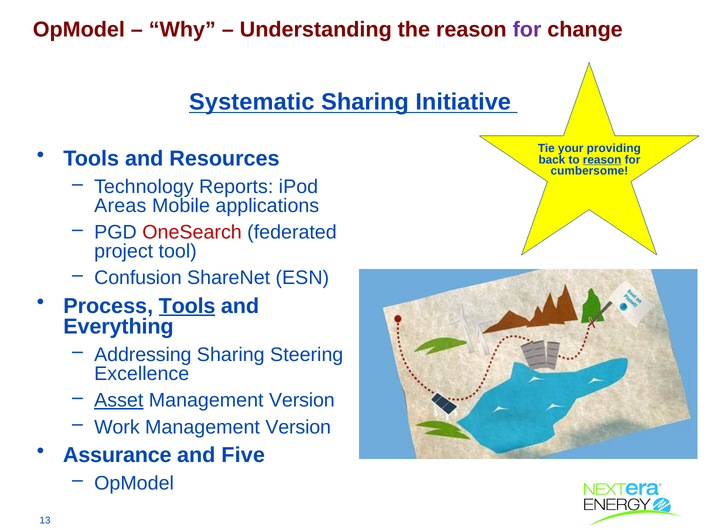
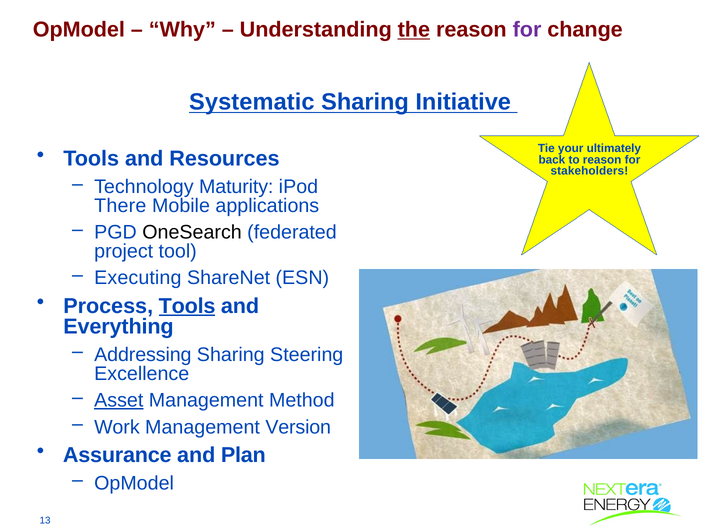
the underline: none -> present
providing: providing -> ultimately
reason at (602, 160) underline: present -> none
cumbersome: cumbersome -> stakeholders
Reports: Reports -> Maturity
Areas: Areas -> There
OneSearch colour: red -> black
Confusion: Confusion -> Executing
Version at (302, 401): Version -> Method
Five: Five -> Plan
